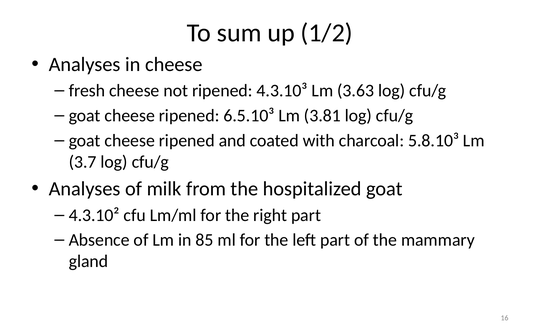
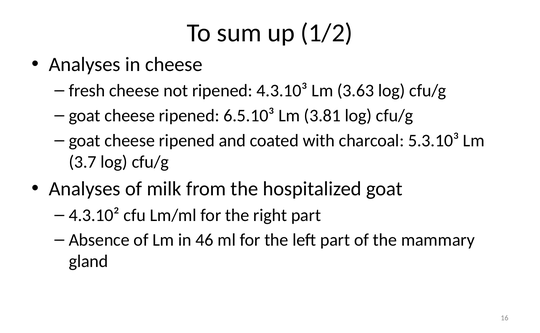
5.8.10³: 5.8.10³ -> 5.3.10³
85: 85 -> 46
